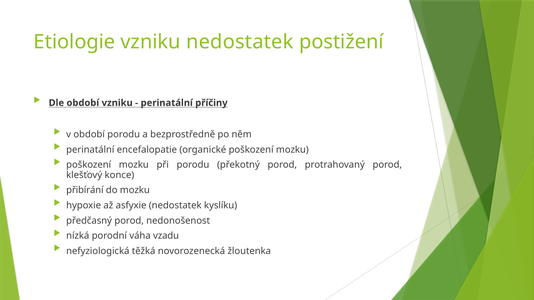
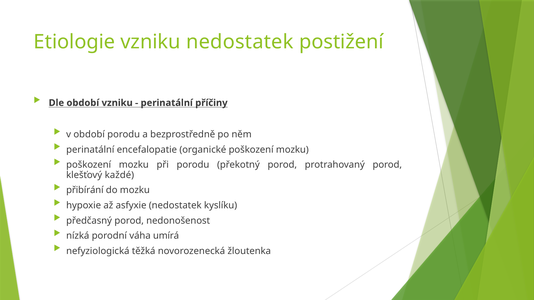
konce: konce -> každé
vzadu: vzadu -> umírá
